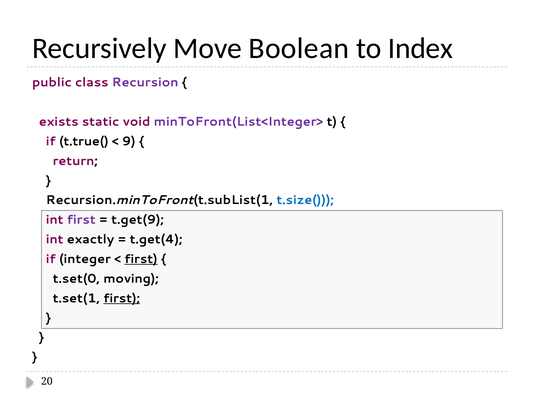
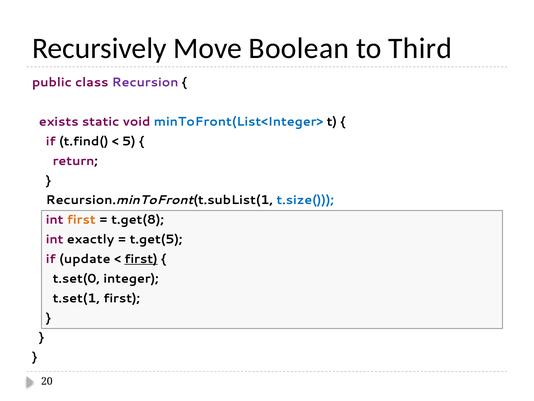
Index: Index -> Third
minToFront(List<Integer> colour: purple -> blue
t.true(: t.true( -> t.find(
9: 9 -> 5
first at (81, 219) colour: purple -> orange
t.get(9: t.get(9 -> t.get(8
t.get(4: t.get(4 -> t.get(5
integer: integer -> update
moving: moving -> integer
first at (122, 298) underline: present -> none
